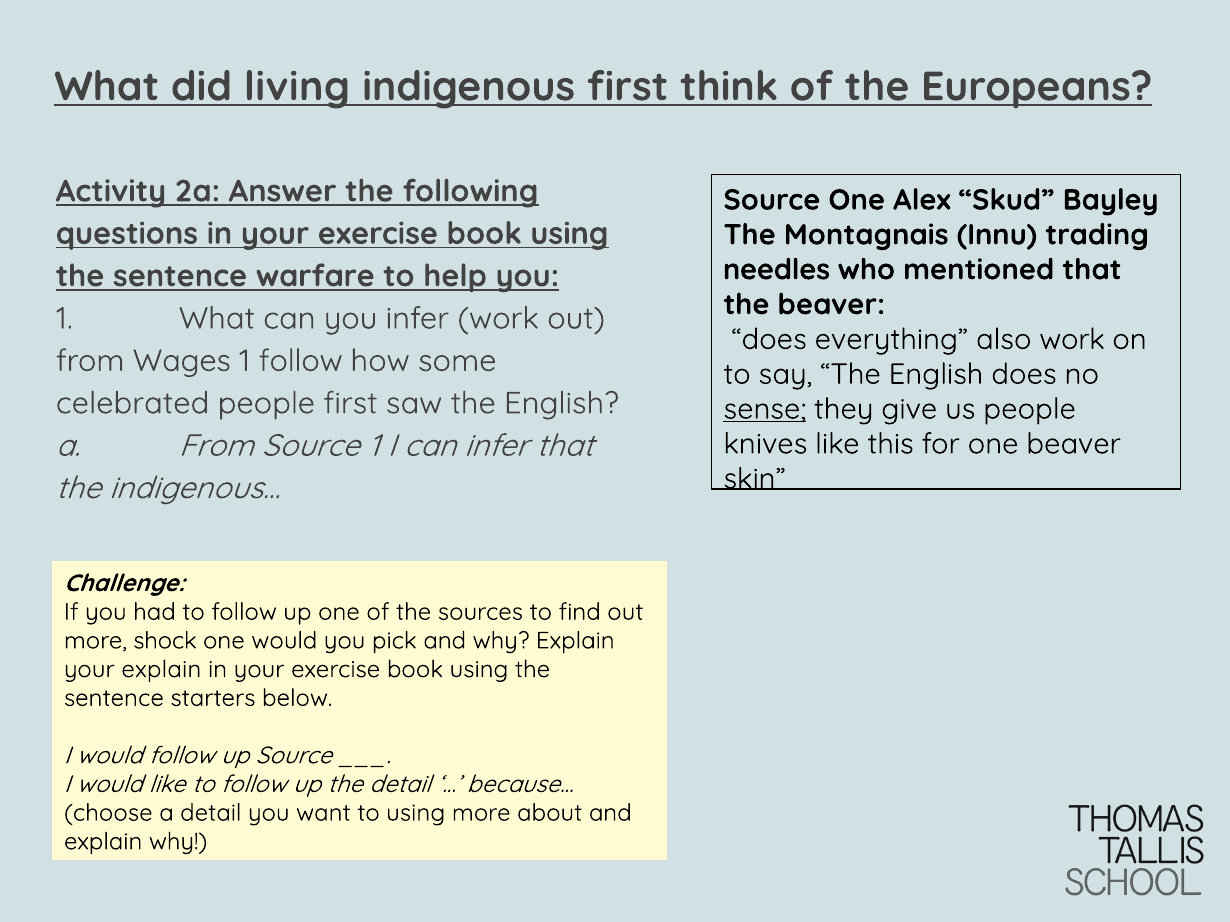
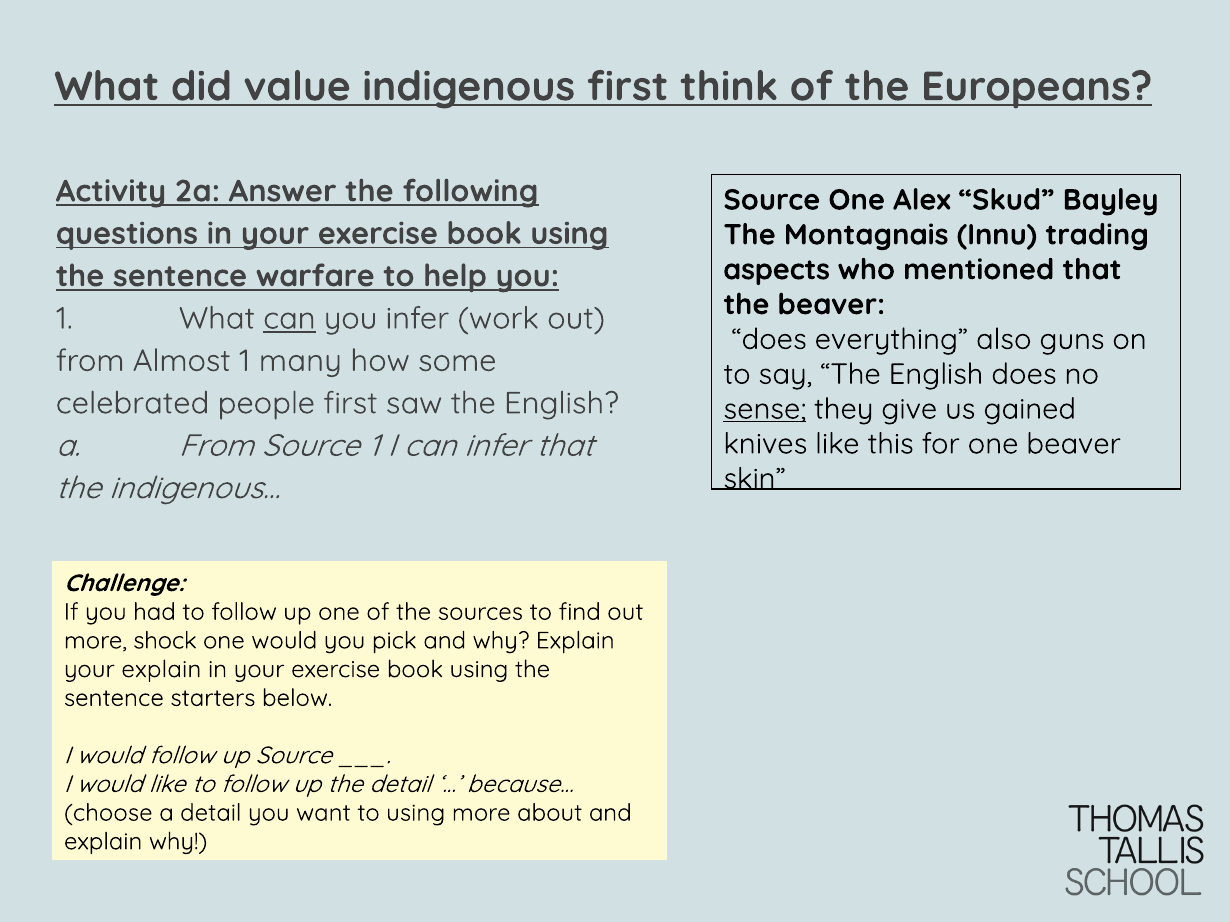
living: living -> value
needles: needles -> aspects
can at (289, 319) underline: none -> present
also work: work -> guns
Wages: Wages -> Almost
1 follow: follow -> many
us people: people -> gained
